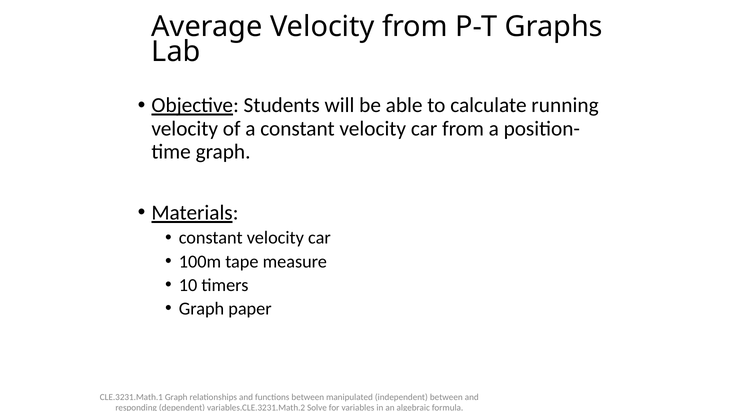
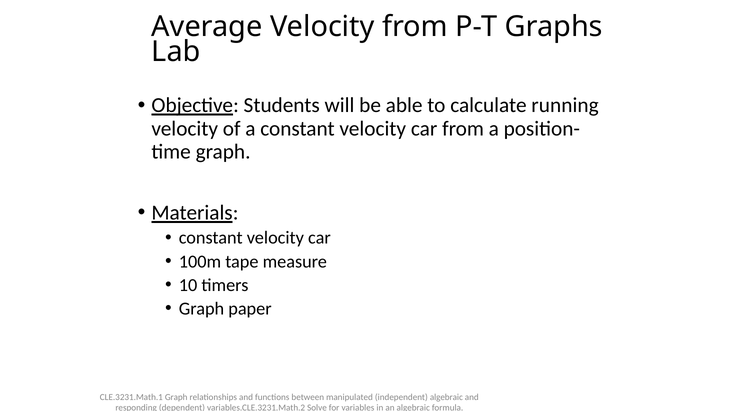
independent between: between -> algebraic
